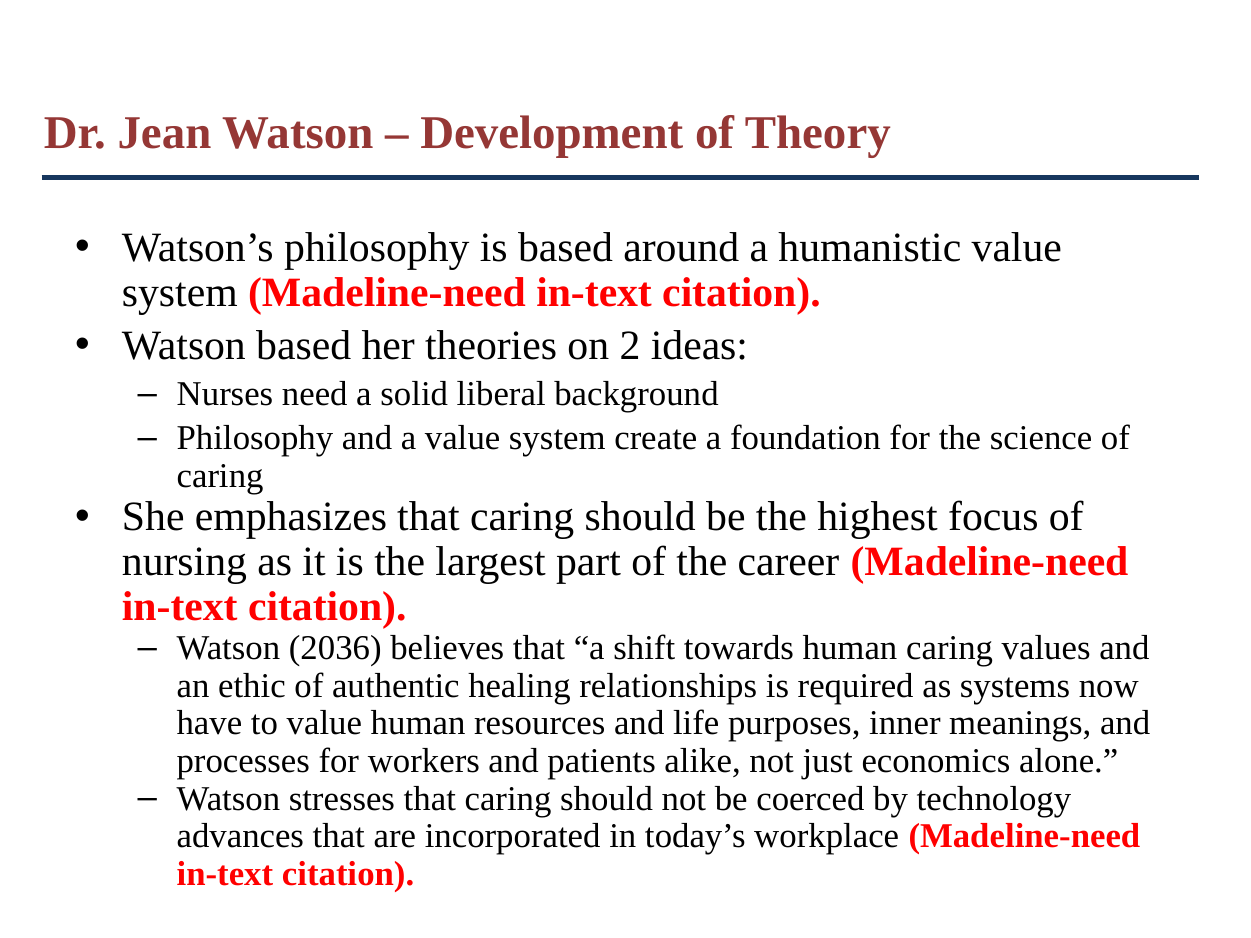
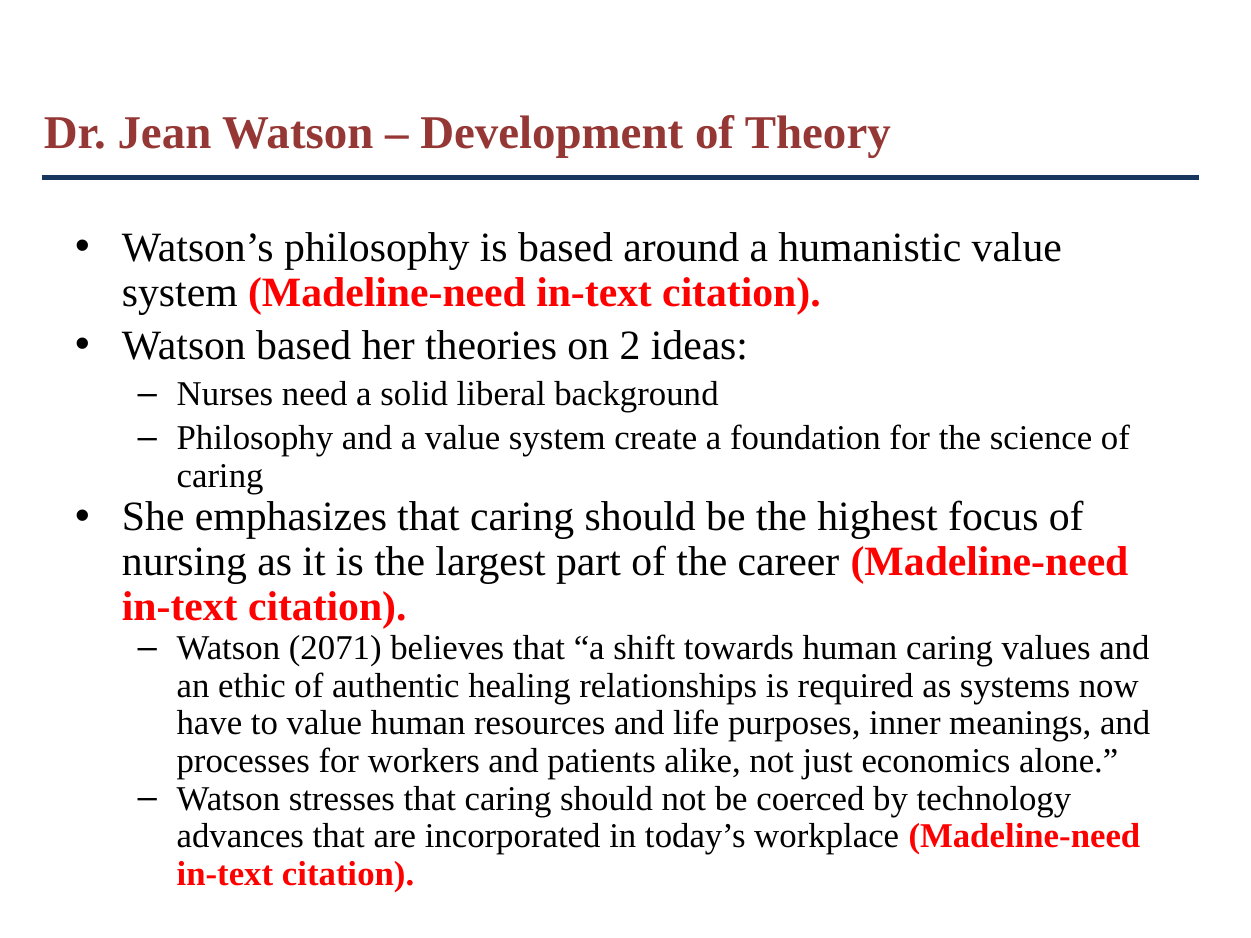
2036: 2036 -> 2071
